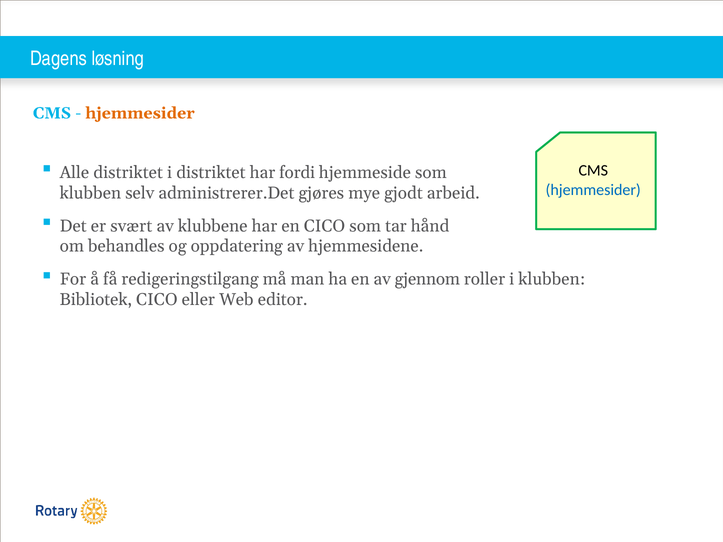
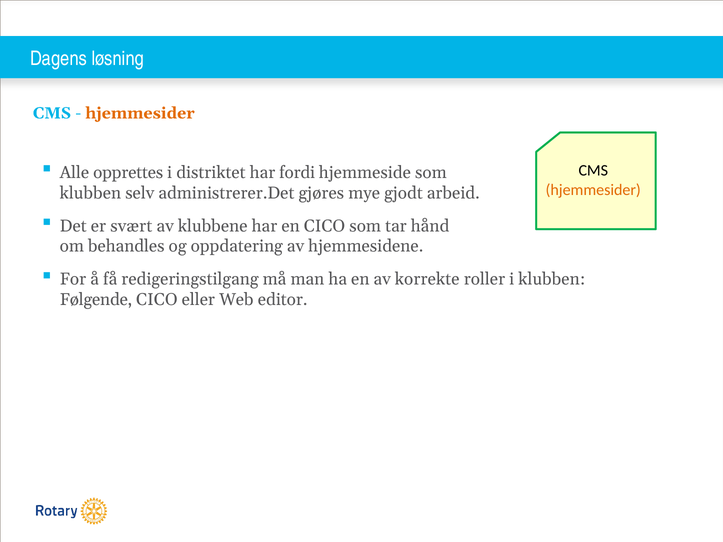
Alle distriktet: distriktet -> opprettes
hjemmesider at (593, 190) colour: blue -> orange
gjennom: gjennom -> korrekte
Bibliotek: Bibliotek -> Følgende
